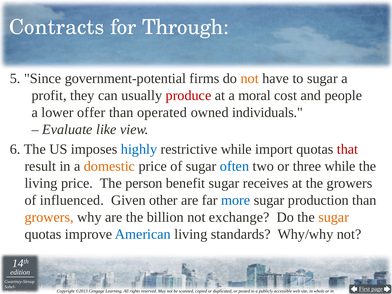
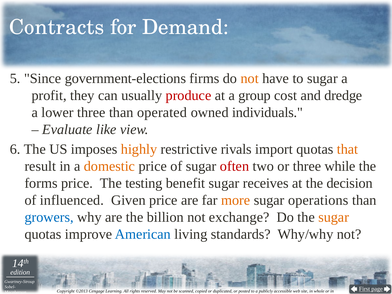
Through: Through -> Demand
government-potential: government-potential -> government-elections
moral: moral -> group
people: people -> dredge
lower offer: offer -> three
highly colour: blue -> orange
restrictive while: while -> rivals
that colour: red -> orange
often colour: blue -> red
living at (41, 183): living -> forms
person: person -> testing
the growers: growers -> decision
Given other: other -> price
more colour: blue -> orange
production: production -> operations
growers at (49, 217) colour: orange -> blue
